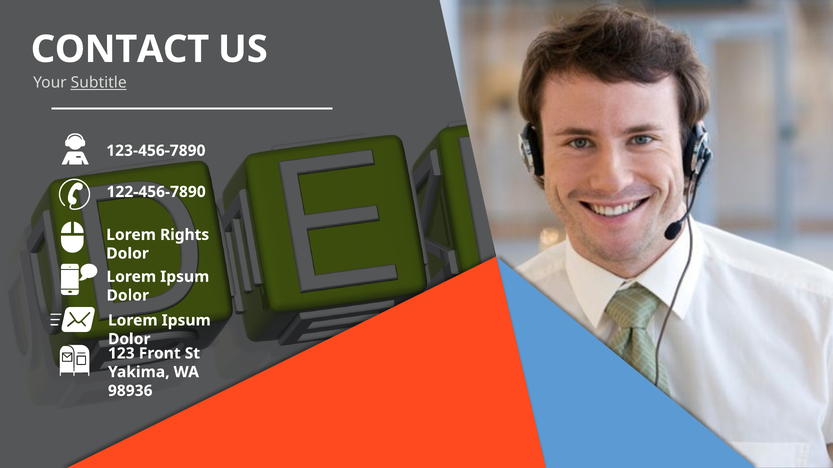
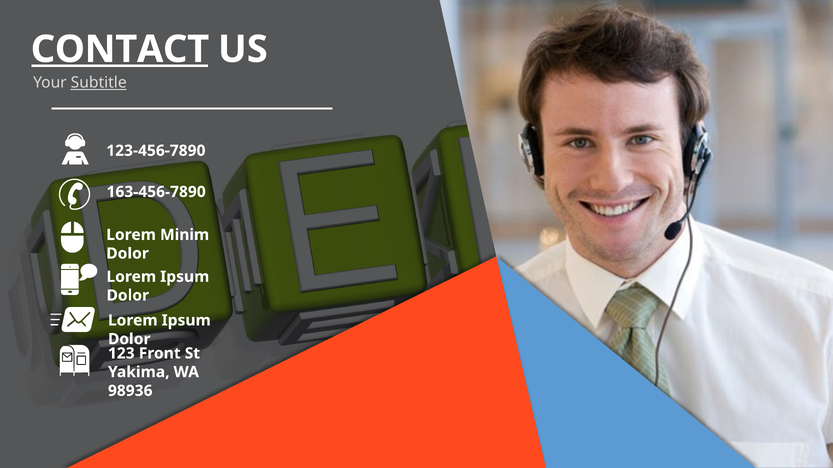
CONTACT underline: none -> present
122-456-7890: 122-456-7890 -> 163-456-7890
Rights: Rights -> Minim
